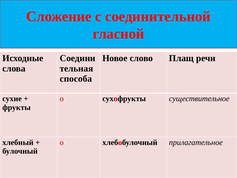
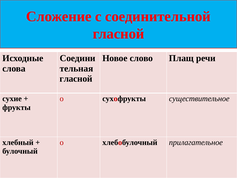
способа at (76, 79): способа -> гласной
